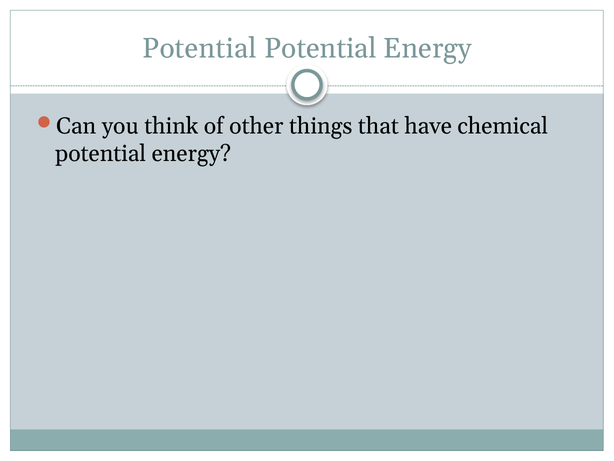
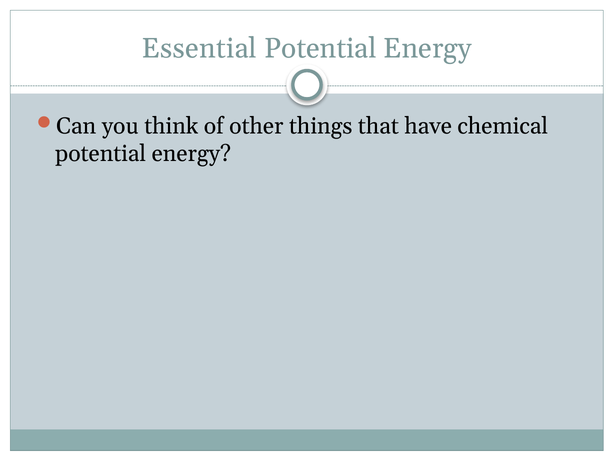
Potential at (199, 48): Potential -> Essential
